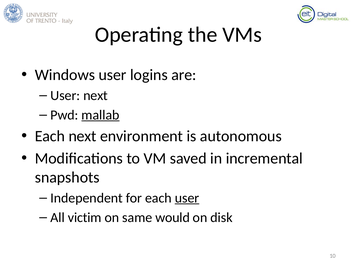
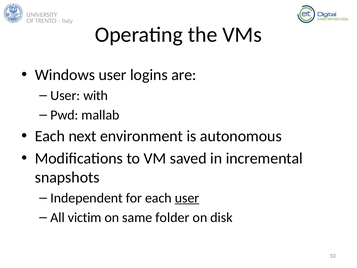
User next: next -> with
mallab underline: present -> none
would: would -> folder
